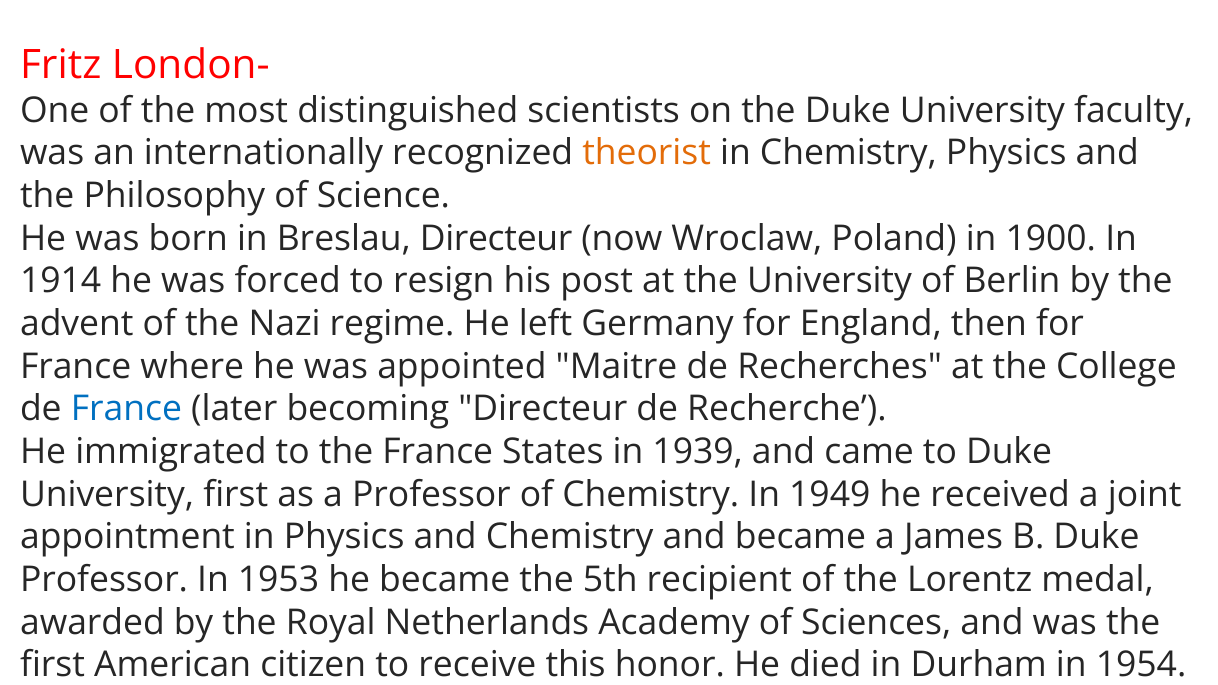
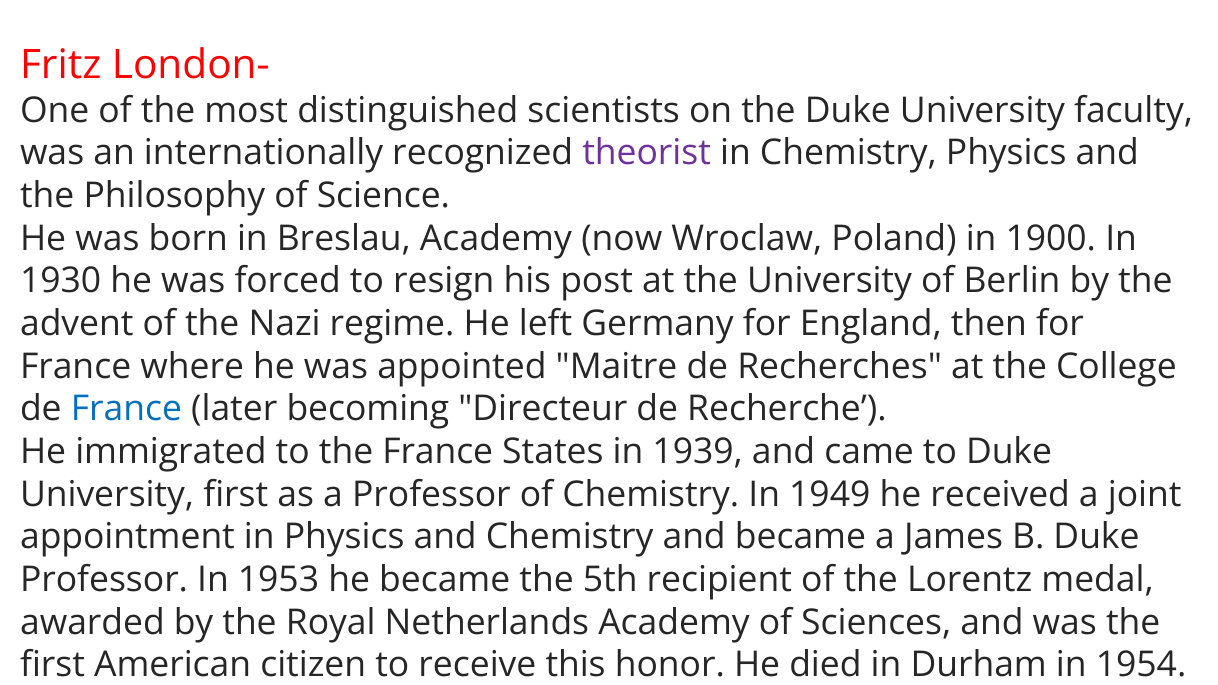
theorist colour: orange -> purple
Breslau Directeur: Directeur -> Academy
1914: 1914 -> 1930
